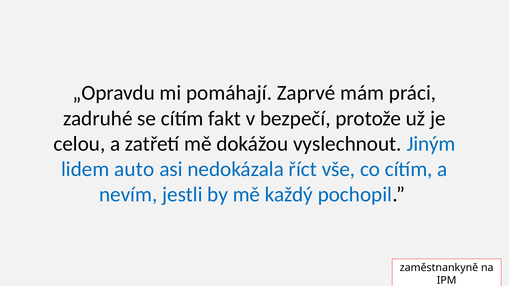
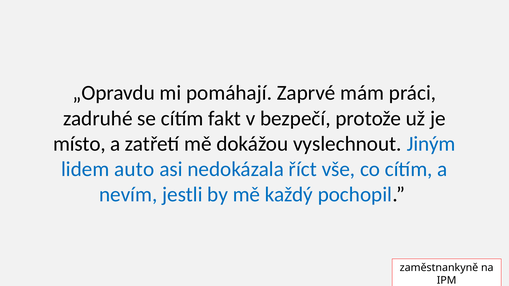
celou: celou -> místo
